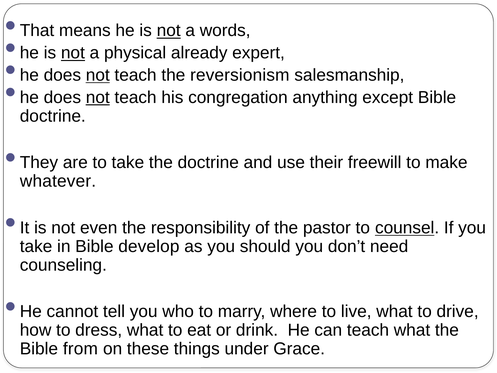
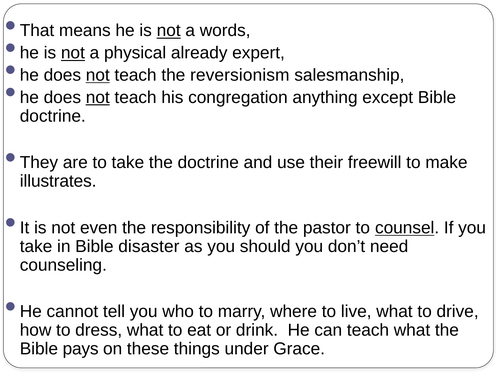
whatever: whatever -> illustrates
develop: develop -> disaster
from: from -> pays
